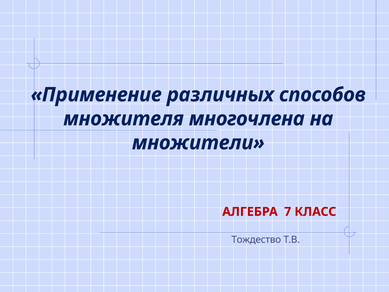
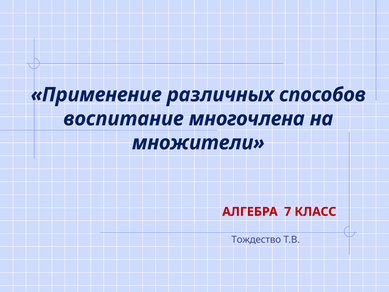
множителя: множителя -> воспитание
